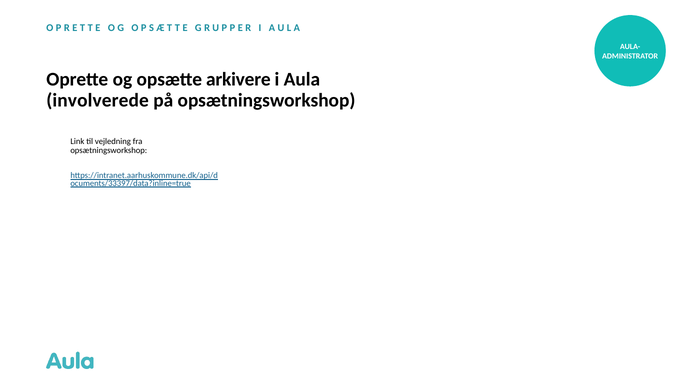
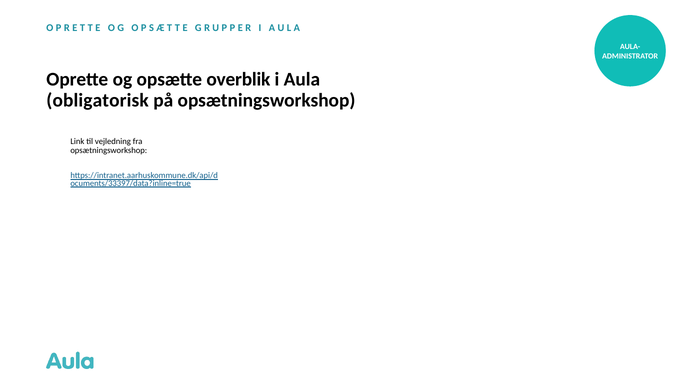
arkivere: arkivere -> overblik
involverede: involverede -> obligatorisk
